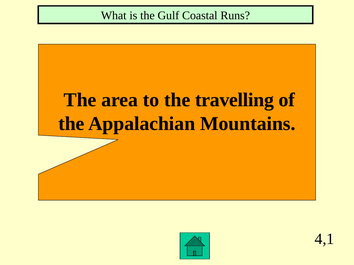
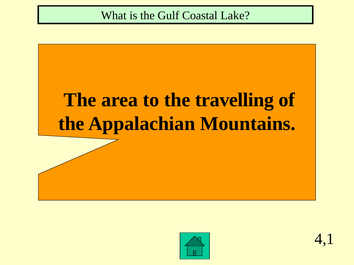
Runs: Runs -> Lake
